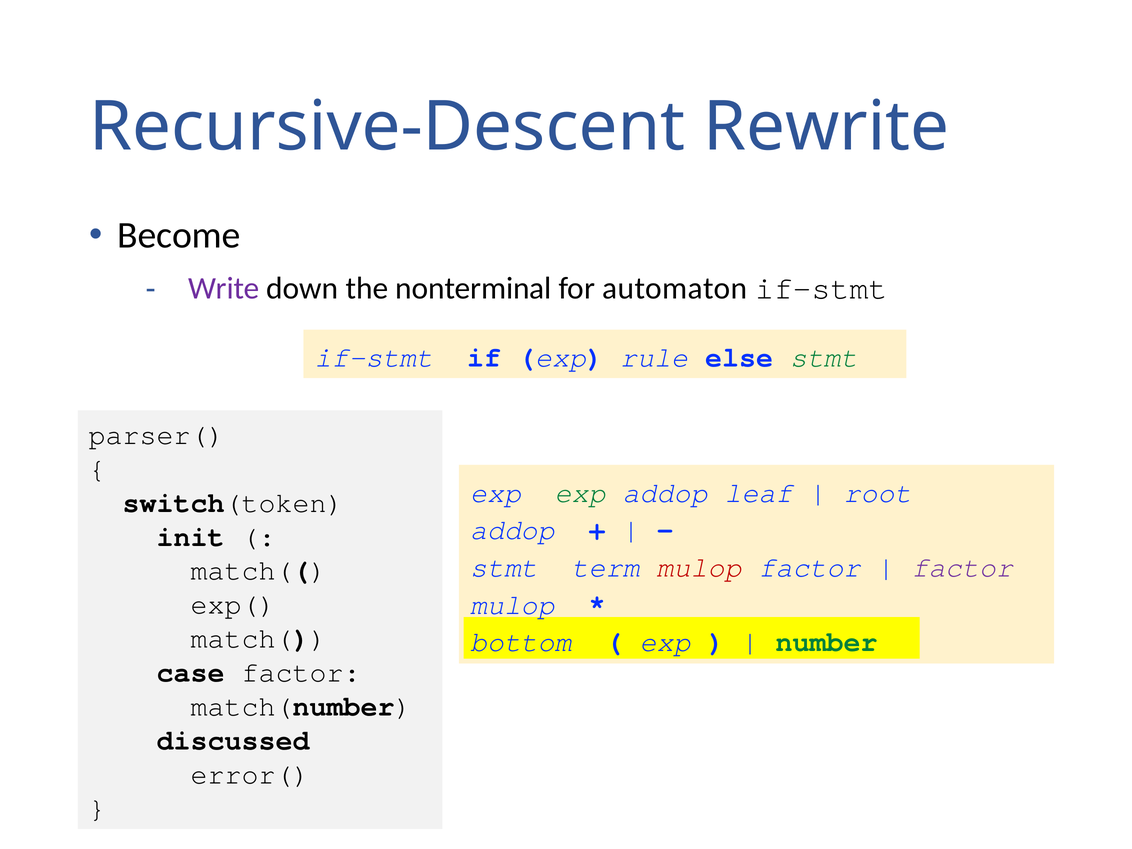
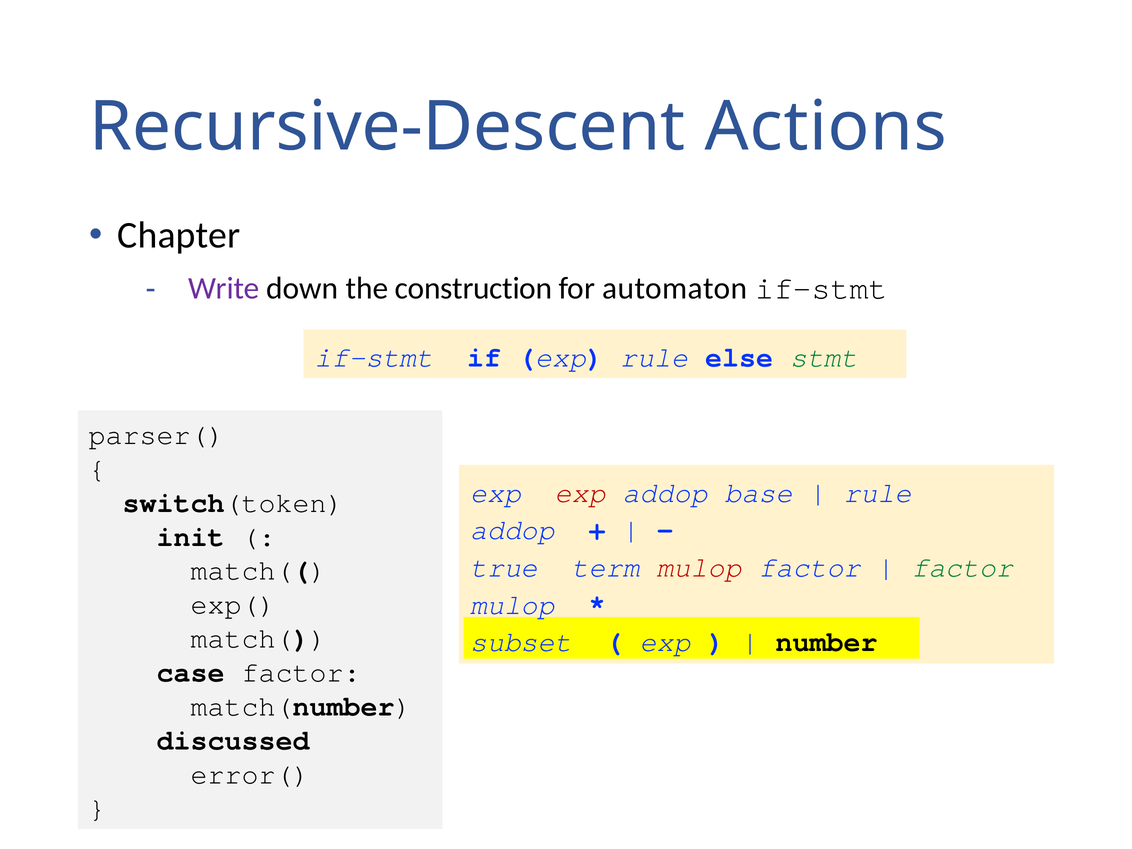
Rewrite: Rewrite -> Actions
Become: Become -> Chapter
nonterminal: nonterminal -> construction
exp at (580, 493) colour: green -> red
leaf: leaf -> base
root at (878, 493): root -> rule
stmt at (504, 567): stmt -> true
factor at (962, 567) colour: purple -> green
bottom: bottom -> subset
number colour: green -> black
